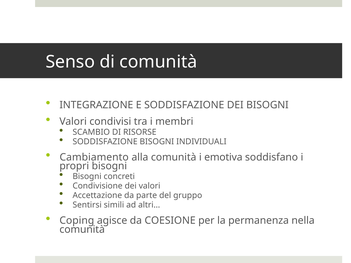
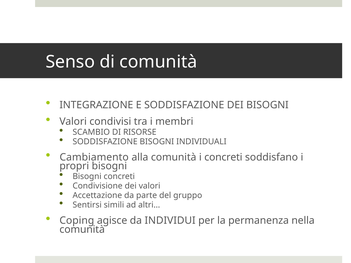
i emotiva: emotiva -> concreti
COESIONE: COESIONE -> INDIVIDUI
